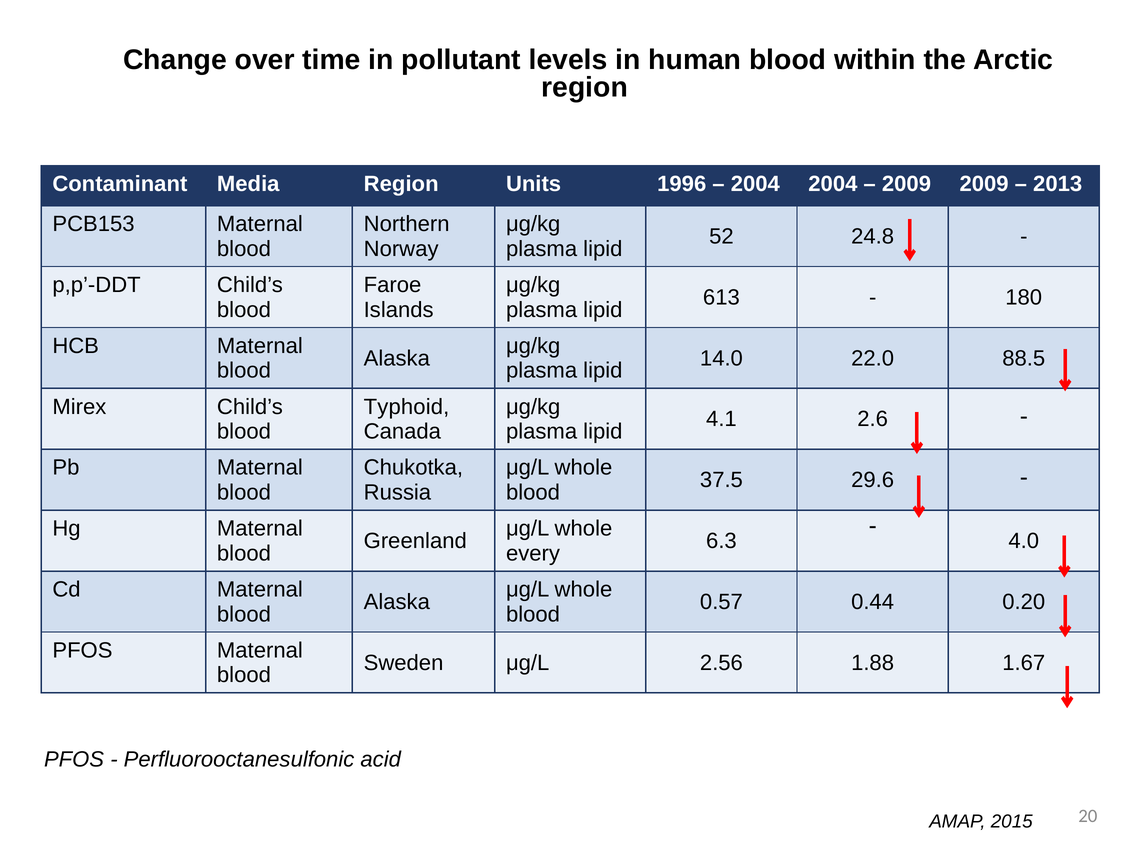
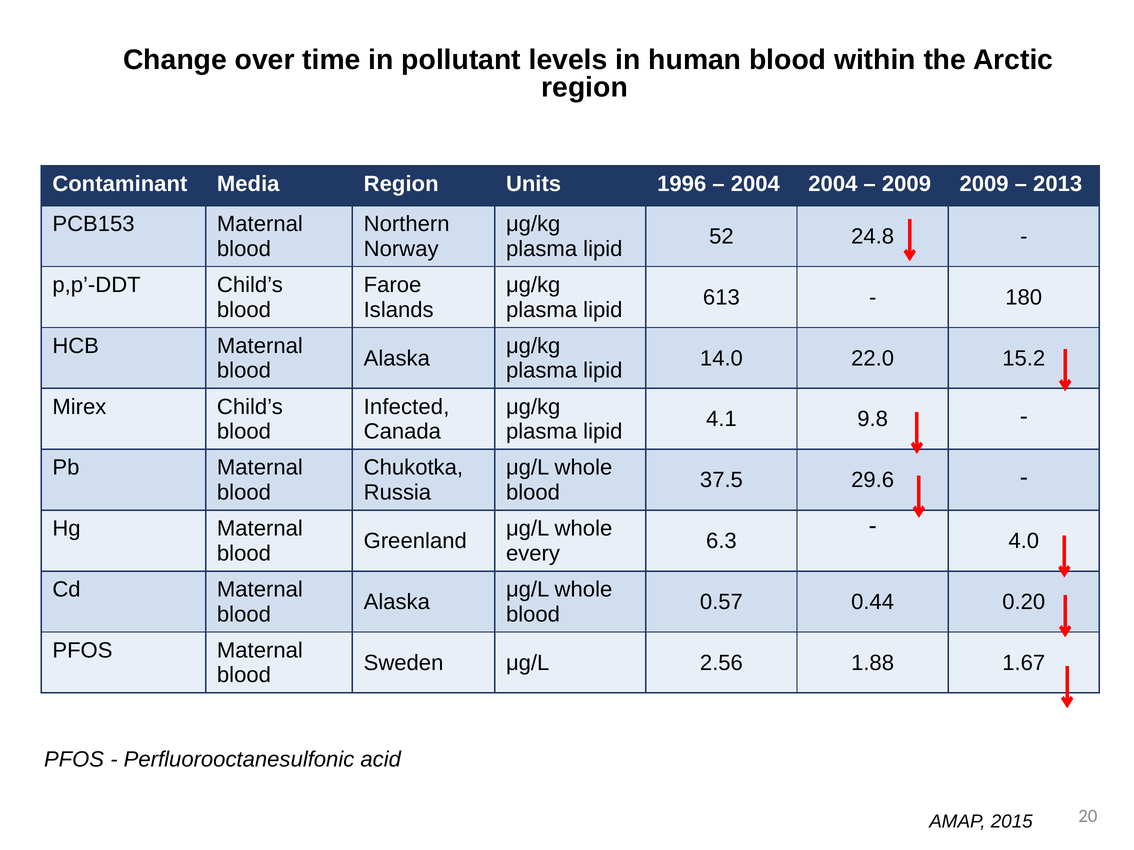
88.5: 88.5 -> 15.2
Typhoid: Typhoid -> Infected
2.6: 2.6 -> 9.8
